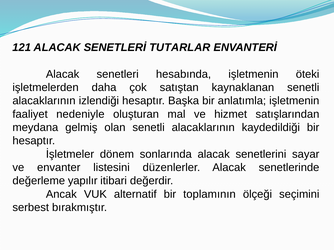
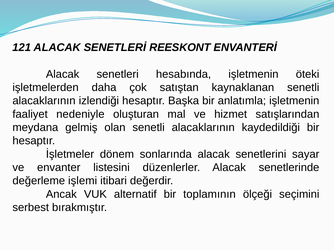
TUTARLAR: TUTARLAR -> REESKONT
yapılır: yapılır -> işlemi
